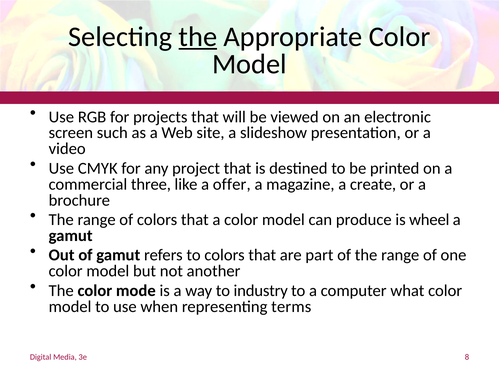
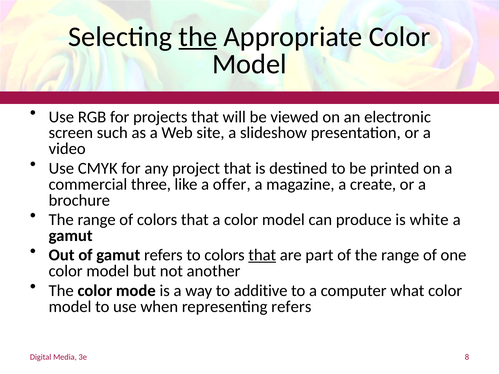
wheel: wheel -> white
that at (262, 255) underline: none -> present
industry: industry -> additive
representing terms: terms -> refers
